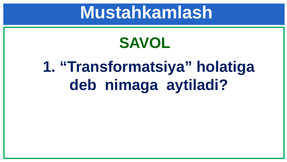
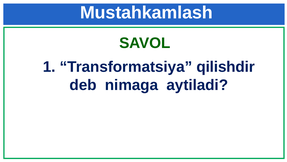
holatiga: holatiga -> qilishdir
